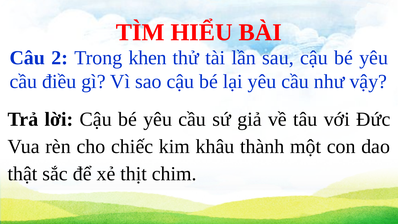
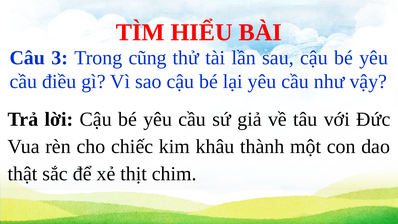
2: 2 -> 3
khen: khen -> cũng
